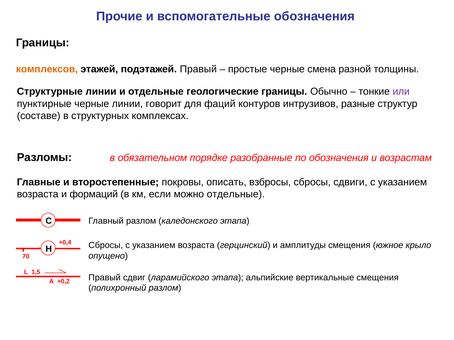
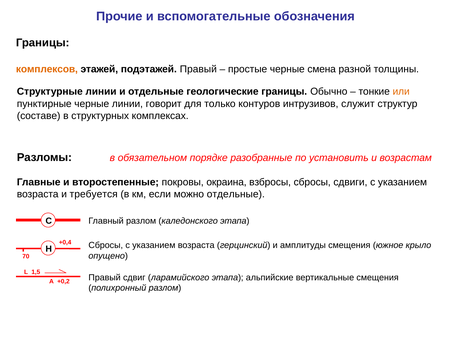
или colour: purple -> orange
фаций: фаций -> только
разные: разные -> служит
по обозначения: обозначения -> установить
описать: описать -> окраина
формаций: формаций -> требуется
